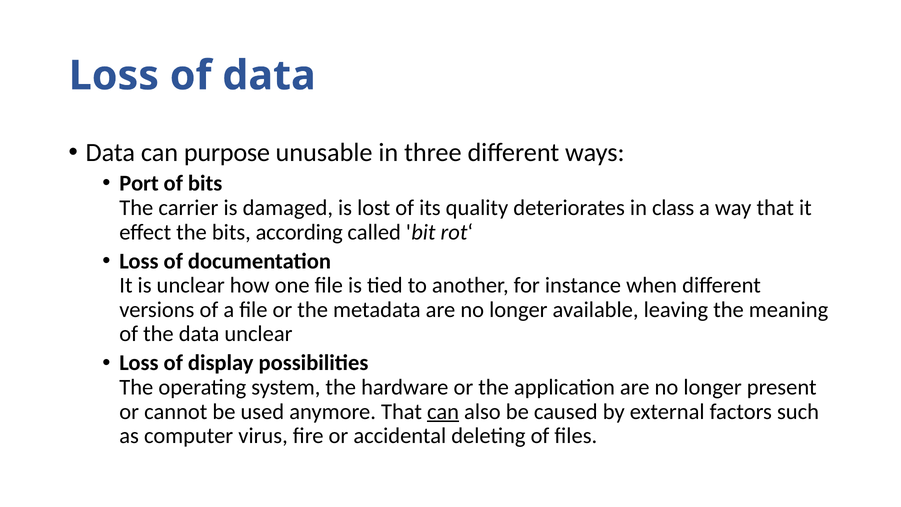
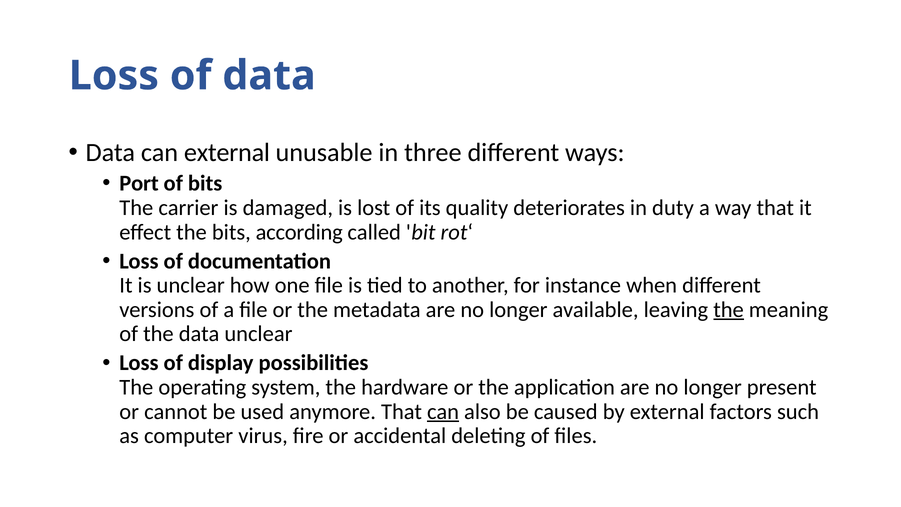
can purpose: purpose -> external
class: class -> duty
the at (729, 310) underline: none -> present
